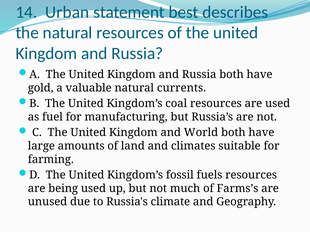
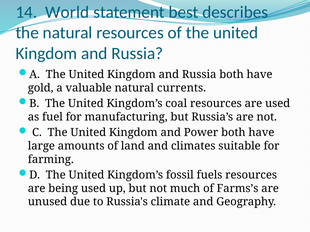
Urban: Urban -> World
World: World -> Power
